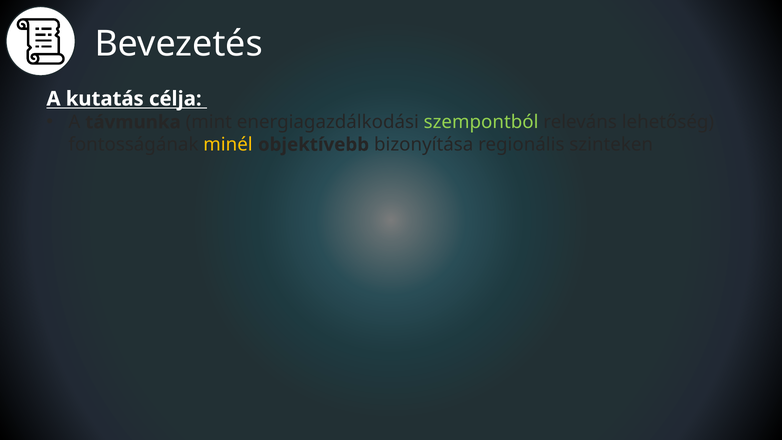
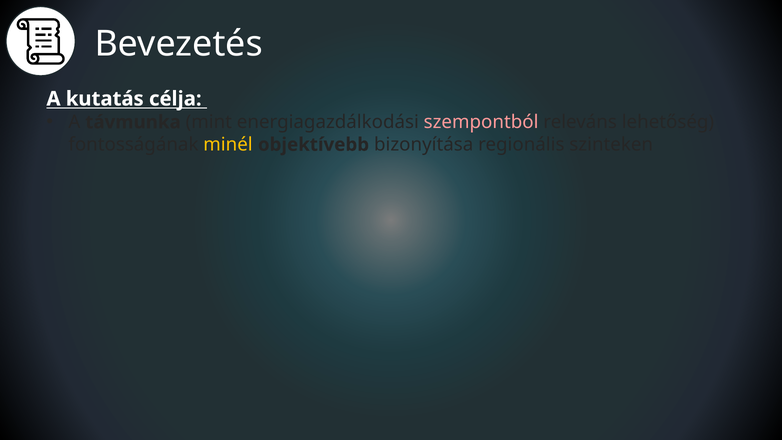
szempontból colour: light green -> pink
